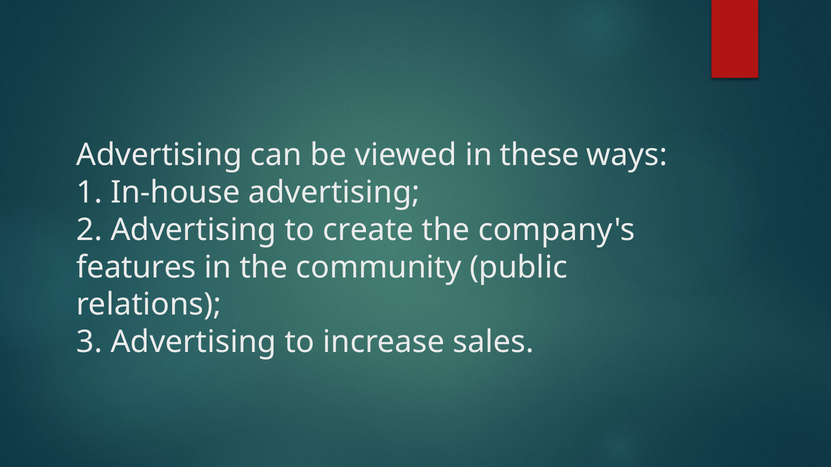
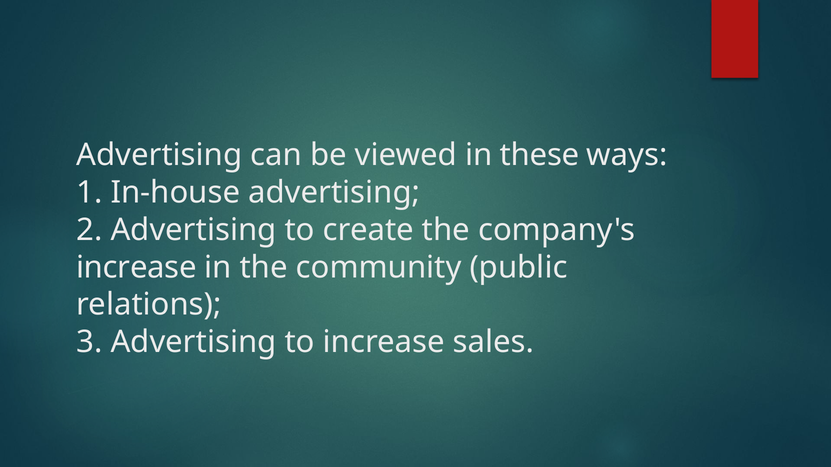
features at (136, 268): features -> increase
